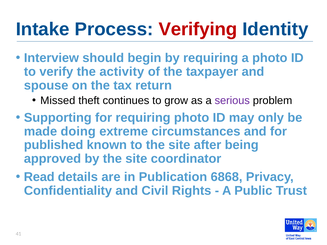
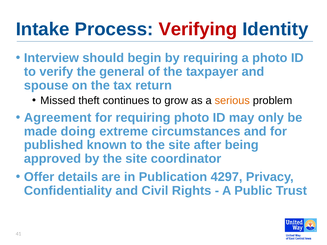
activity: activity -> general
serious colour: purple -> orange
Supporting: Supporting -> Agreement
Read: Read -> Offer
6868: 6868 -> 4297
